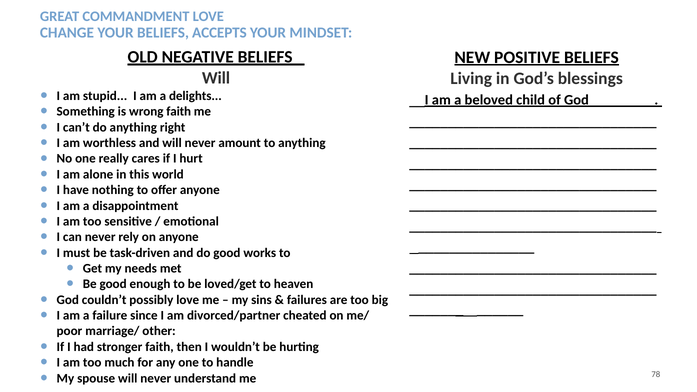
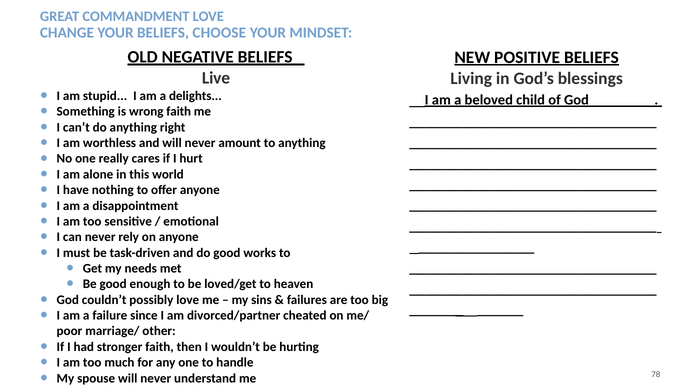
ACCEPTS: ACCEPTS -> CHOOSE
Will at (216, 78): Will -> Live
